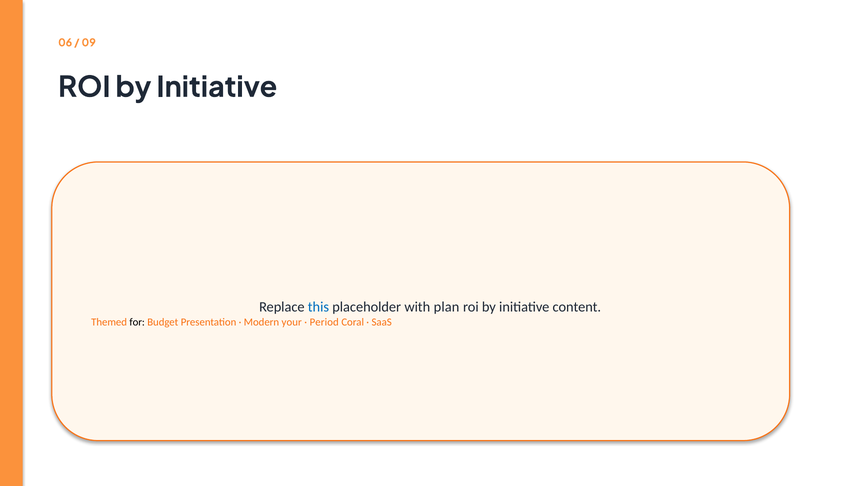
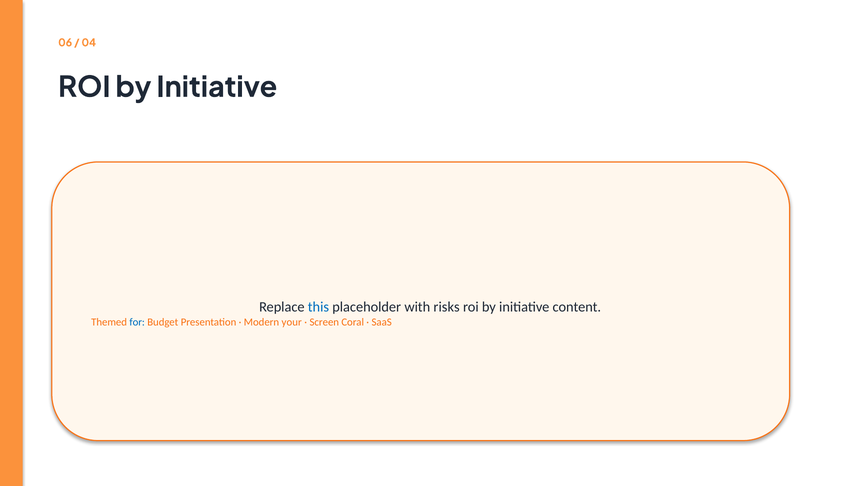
09: 09 -> 04
plan: plan -> risks
for colour: black -> blue
Period: Period -> Screen
